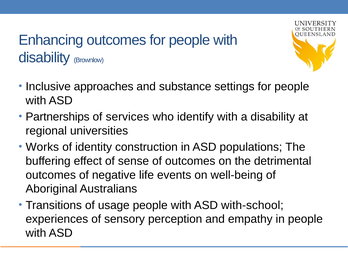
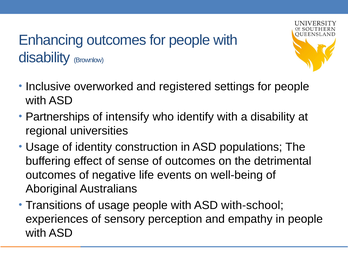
approaches: approaches -> overworked
substance: substance -> registered
services: services -> intensify
Works at (42, 147): Works -> Usage
